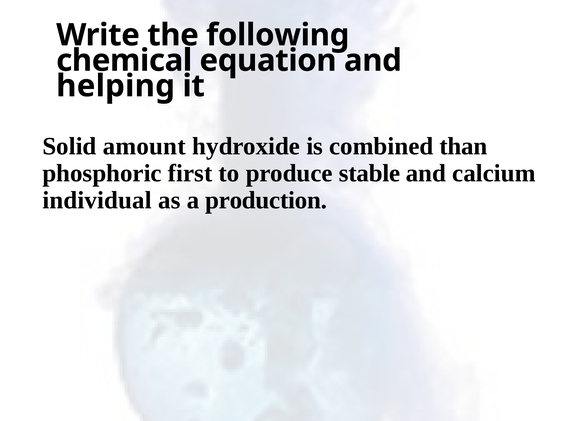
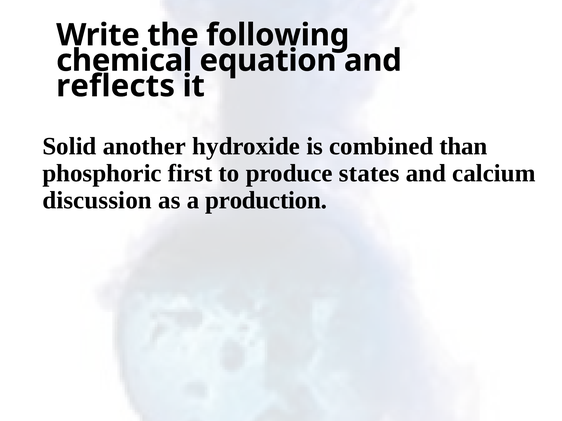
helping: helping -> reflects
amount: amount -> another
stable: stable -> states
individual: individual -> discussion
